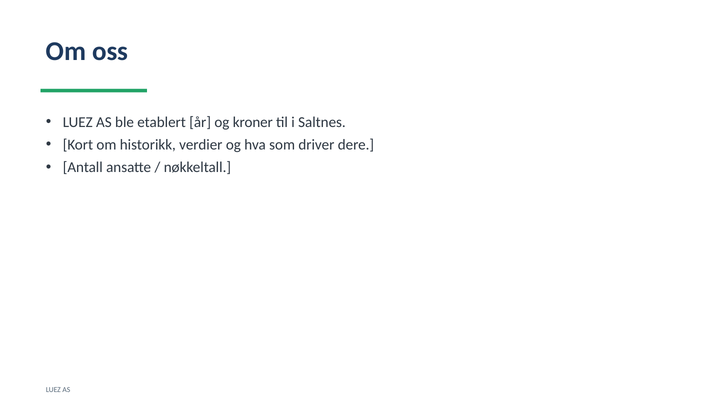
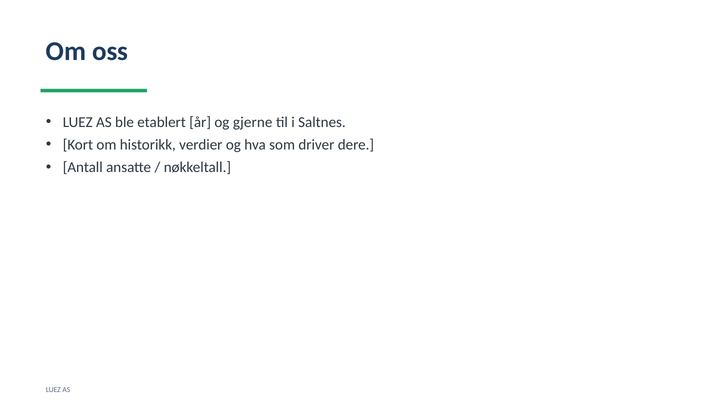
kroner: kroner -> gjerne
